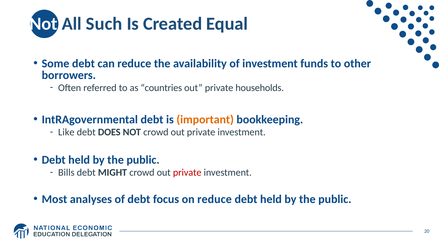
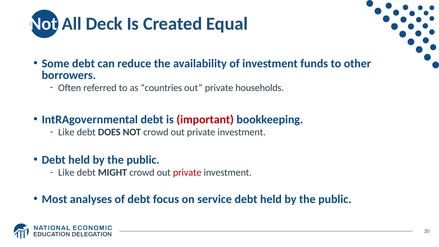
Such: Such -> Deck
important colour: orange -> red
Bills at (66, 173): Bills -> Like
on reduce: reduce -> service
